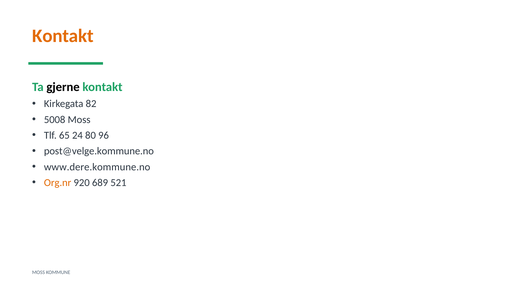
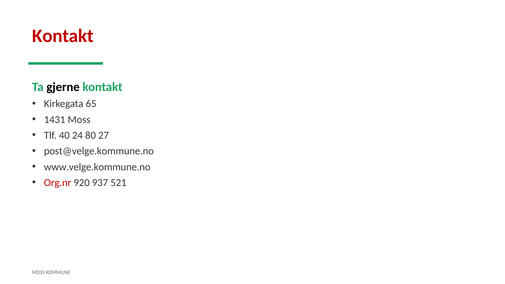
Kontakt at (63, 36) colour: orange -> red
82: 82 -> 65
5008: 5008 -> 1431
65: 65 -> 40
96: 96 -> 27
www.dere.kommune.no: www.dere.kommune.no -> www.velge.kommune.no
Org.nr colour: orange -> red
689: 689 -> 937
